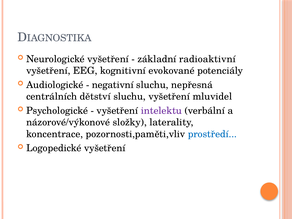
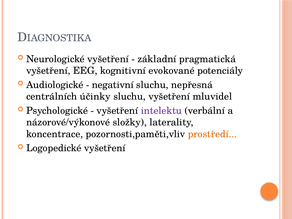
radioaktivní: radioaktivní -> pragmatická
dětství: dětství -> účinky
prostředí colour: blue -> orange
